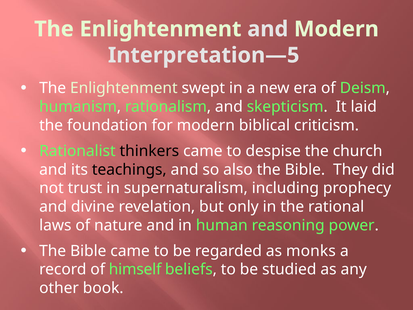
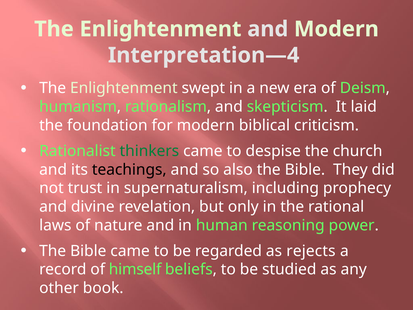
Interpretation—5: Interpretation—5 -> Interpretation—4
thinkers colour: black -> green
monks: monks -> rejects
